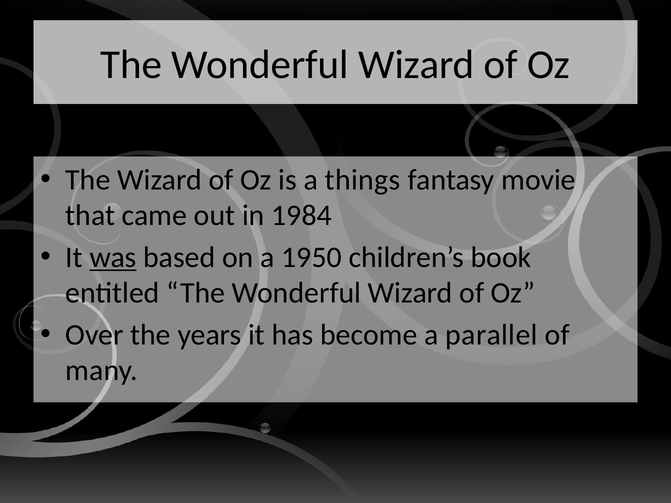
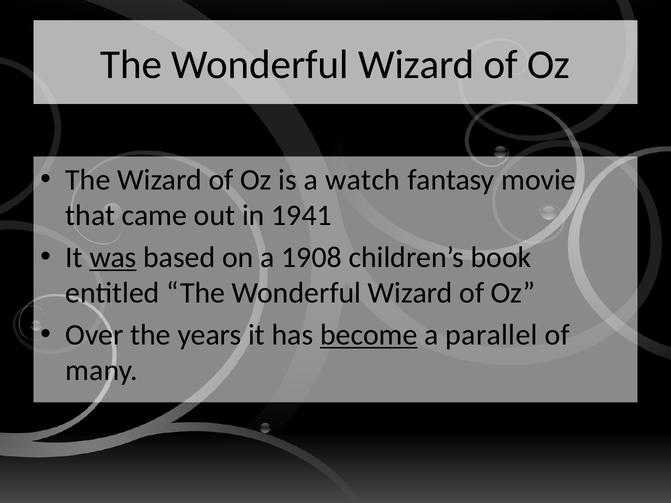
things: things -> watch
1984: 1984 -> 1941
1950: 1950 -> 1908
become underline: none -> present
